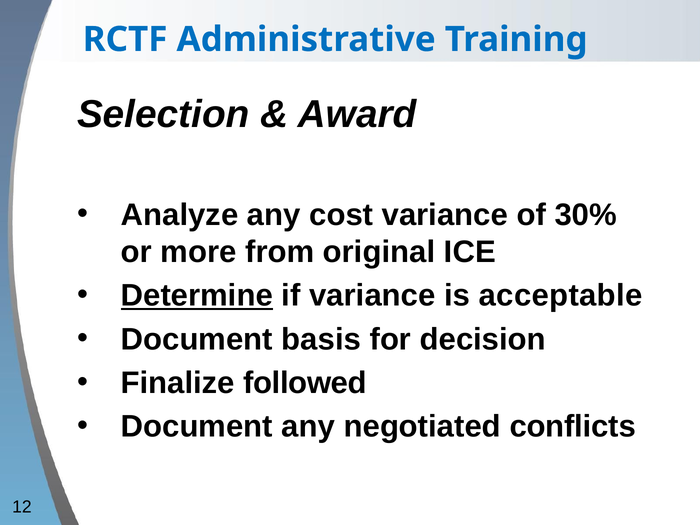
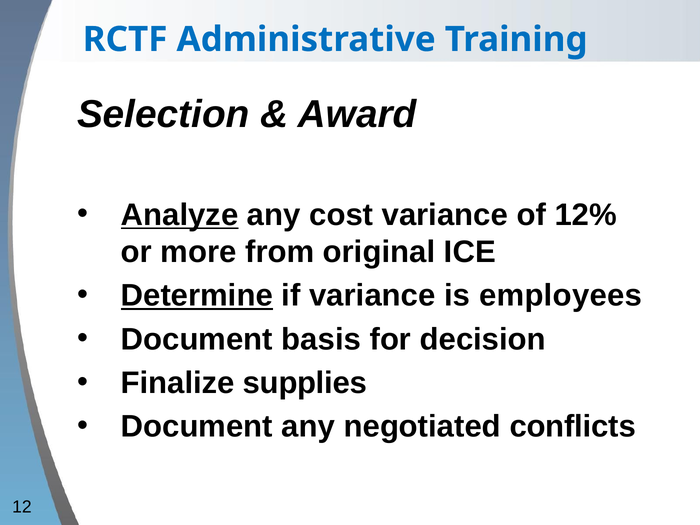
Analyze underline: none -> present
30%: 30% -> 12%
acceptable: acceptable -> employees
followed: followed -> supplies
